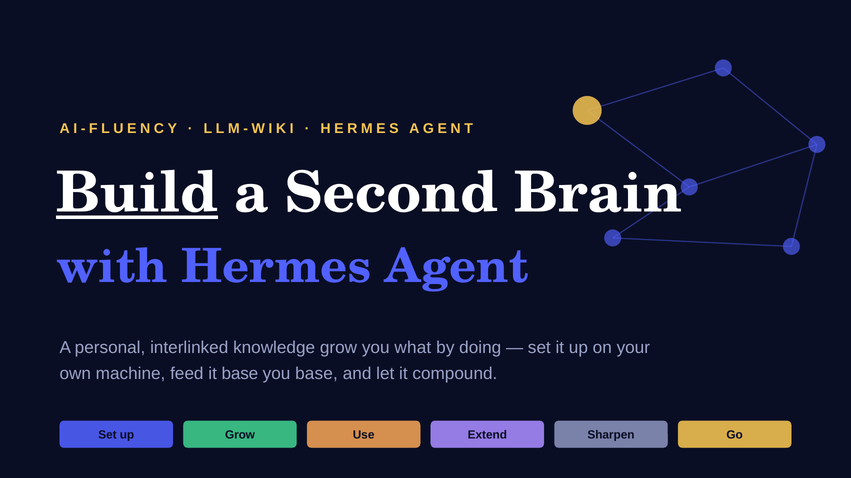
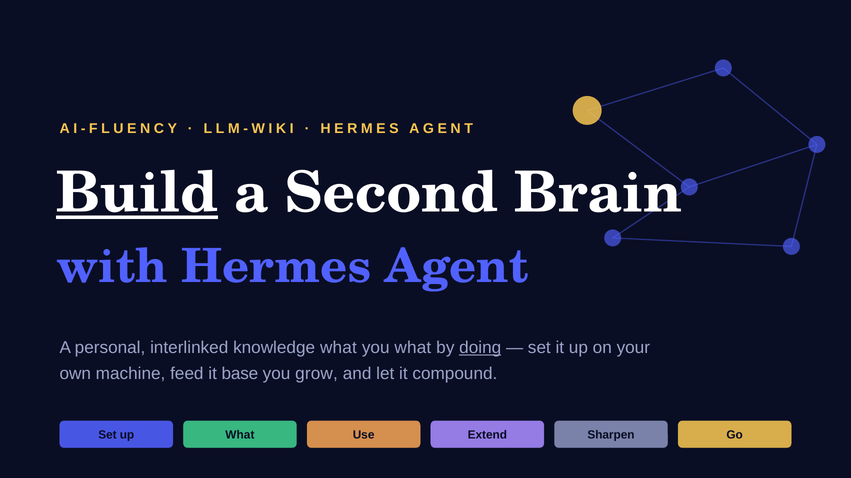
knowledge grow: grow -> what
doing underline: none -> present
you base: base -> grow
up Grow: Grow -> What
